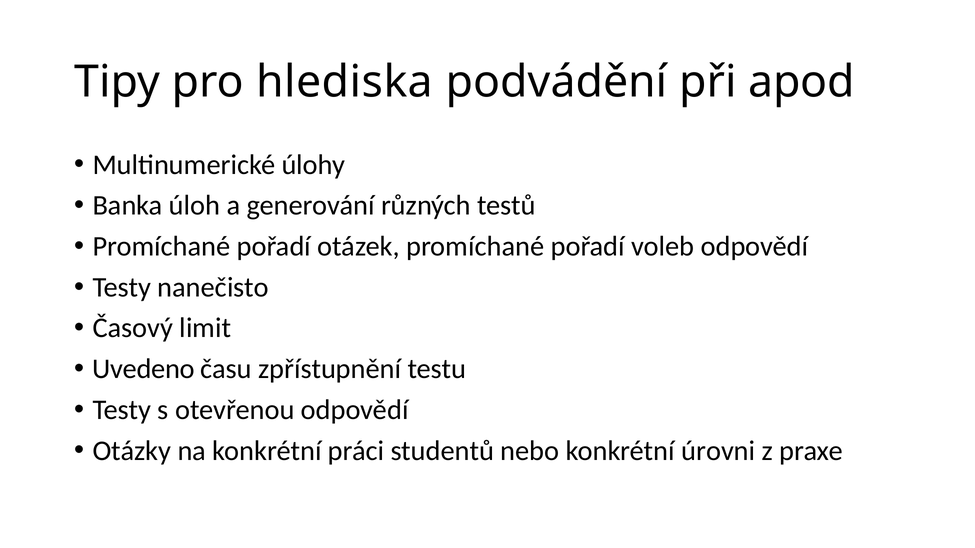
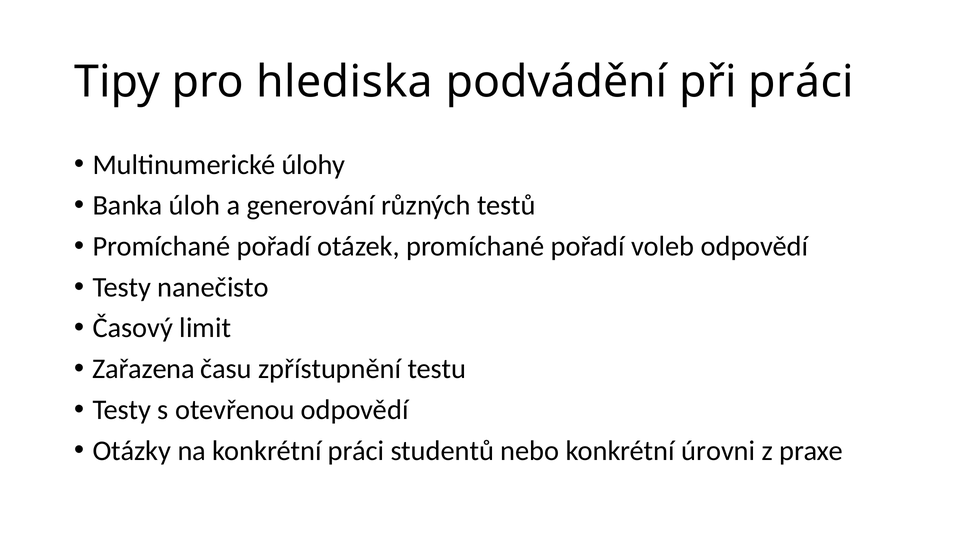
při apod: apod -> práci
Uvedeno: Uvedeno -> Zařazena
